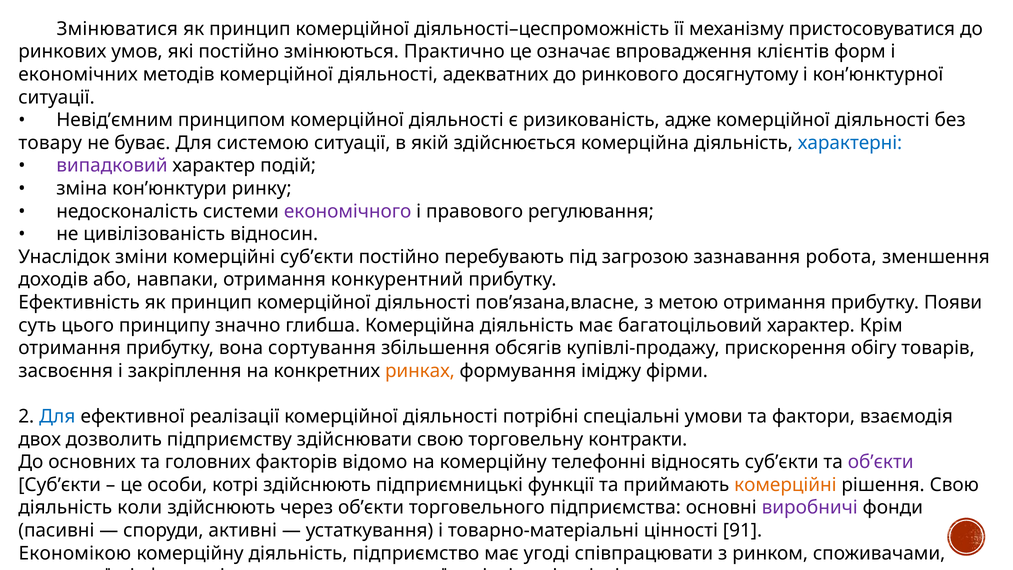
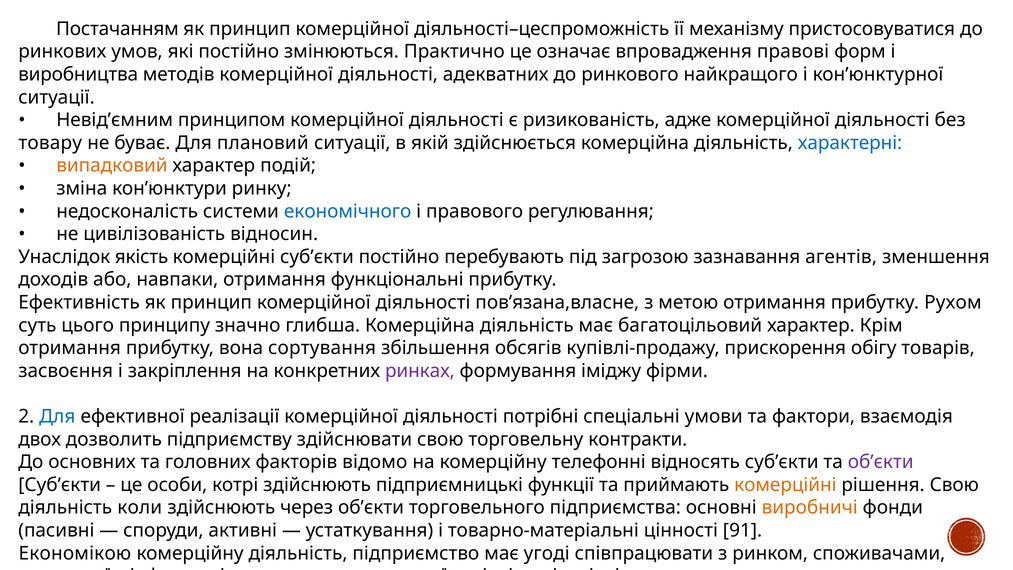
Змінюватися: Змінюватися -> Постачанням
клієнтів: клієнтів -> правові
економічних: економічних -> виробництва
досягнутому: досягнутому -> найкращого
системою: системою -> плановий
випадковий colour: purple -> orange
економічного colour: purple -> blue
зміни: зміни -> якість
робота: робота -> агентів
конкурентний: конкурентний -> функціональні
Появи: Появи -> Рухом
ринках colour: orange -> purple
виробничі colour: purple -> orange
